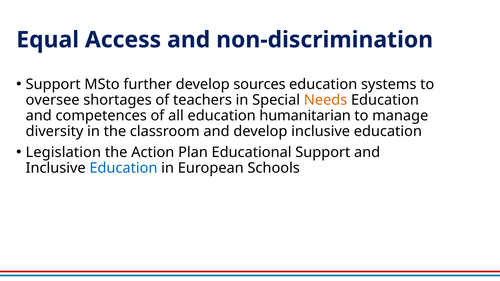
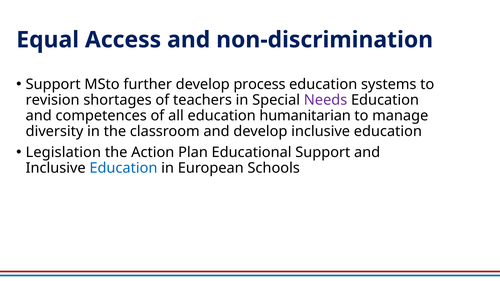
sources: sources -> process
oversee: oversee -> revision
Needs colour: orange -> purple
